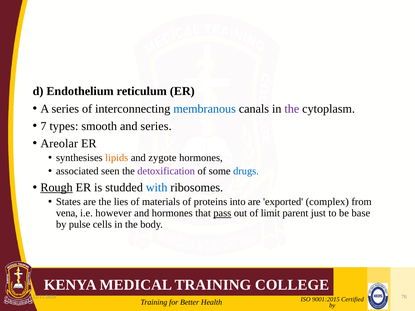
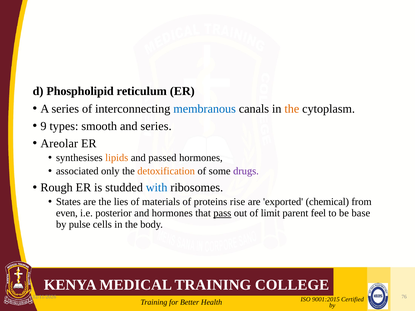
Endothelium: Endothelium -> Phospholipid
the at (292, 109) colour: purple -> orange
7: 7 -> 9
zygote: zygote -> passed
seen: seen -> only
detoxification colour: purple -> orange
drugs colour: blue -> purple
Rough underline: present -> none
into: into -> rise
complex: complex -> chemical
vena: vena -> even
however: however -> posterior
just: just -> feel
